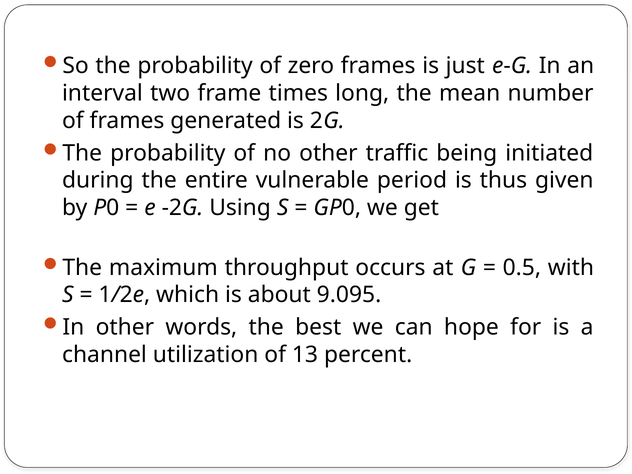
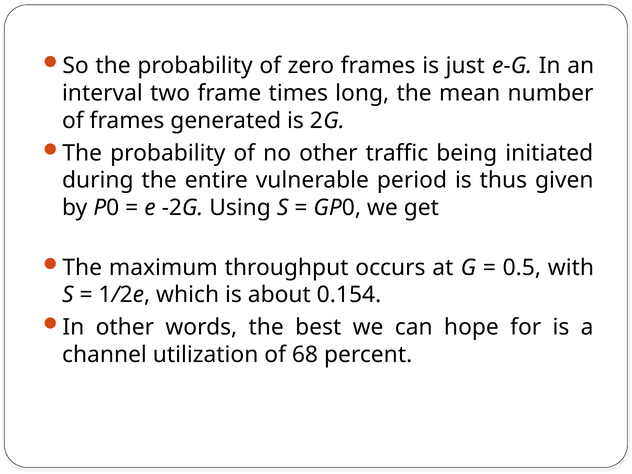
9.095: 9.095 -> 0.154
13: 13 -> 68
